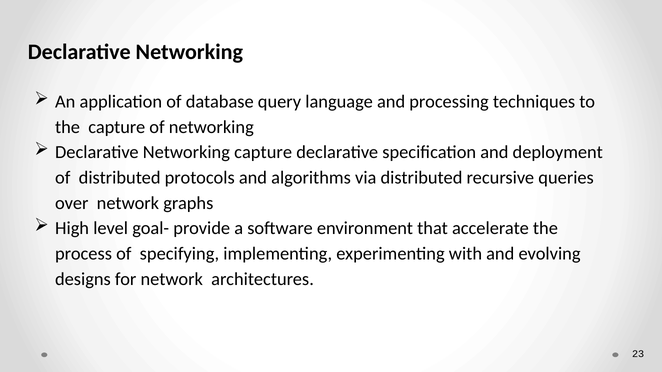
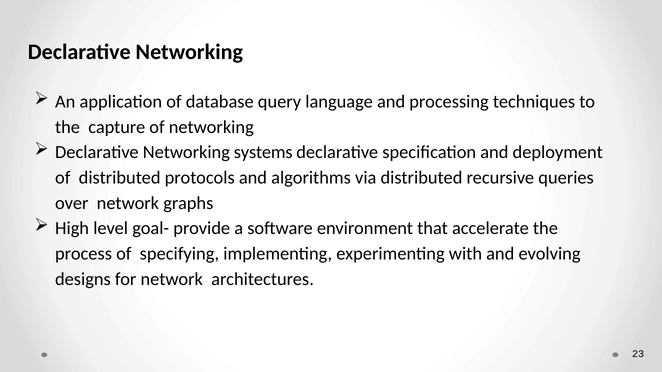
Networking capture: capture -> systems
